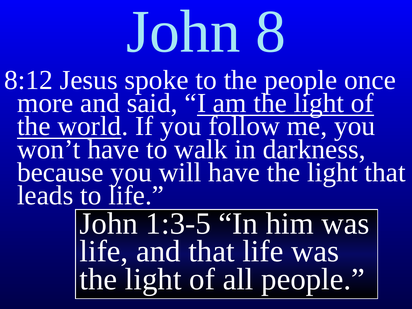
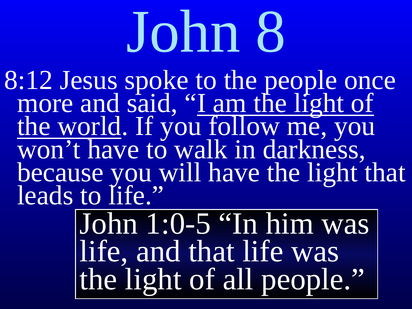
1:3-5: 1:3-5 -> 1:0-5
